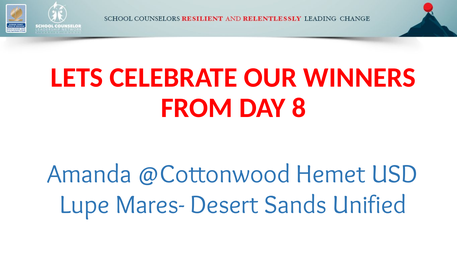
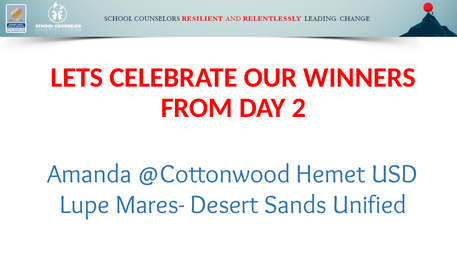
8: 8 -> 2
